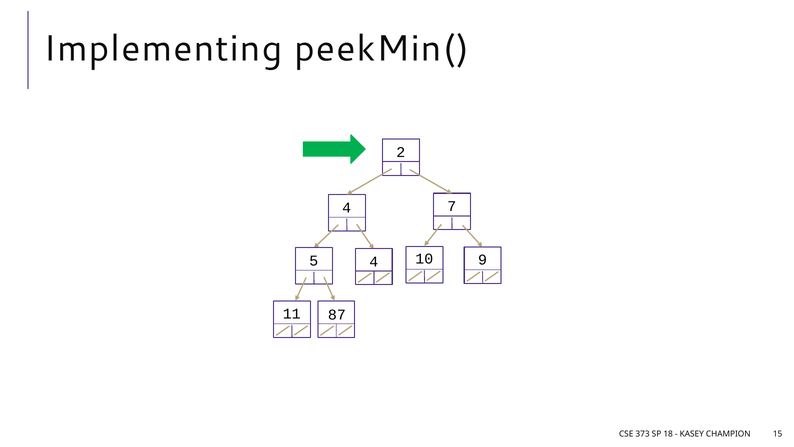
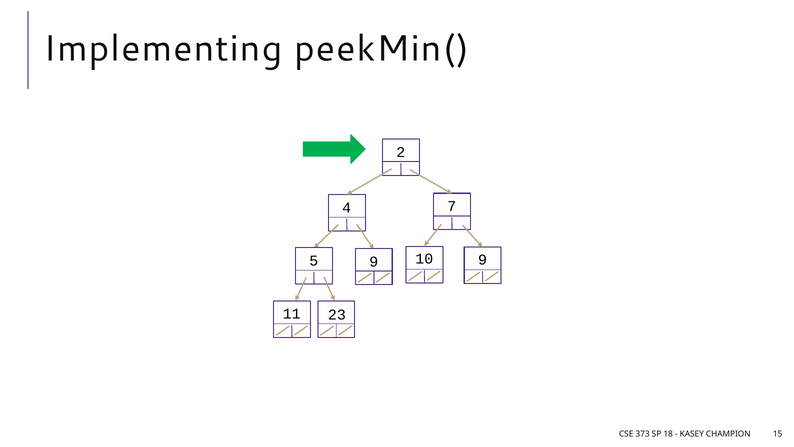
5 4: 4 -> 9
87: 87 -> 23
